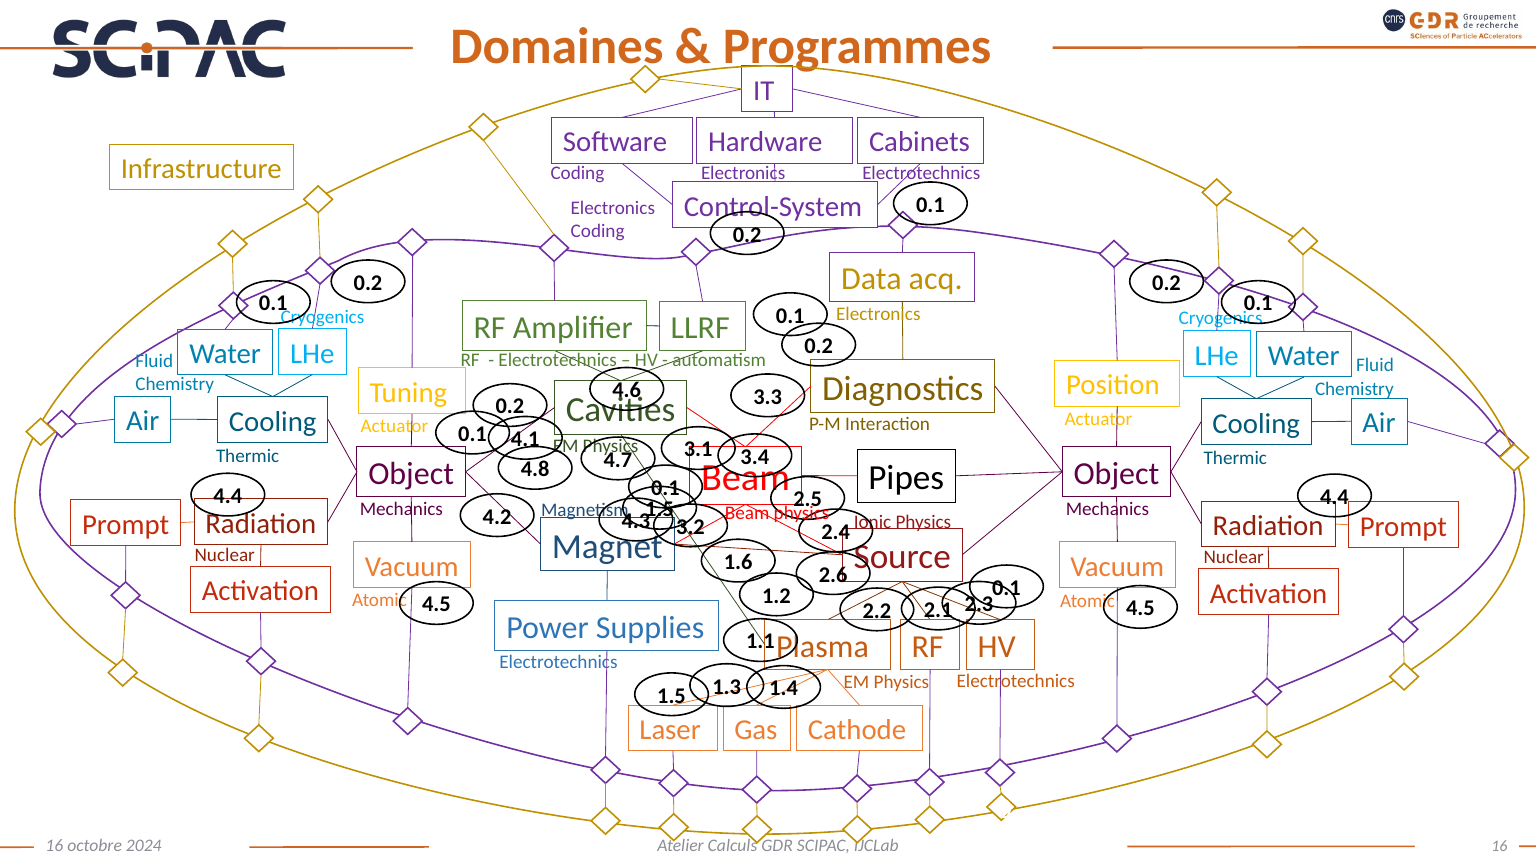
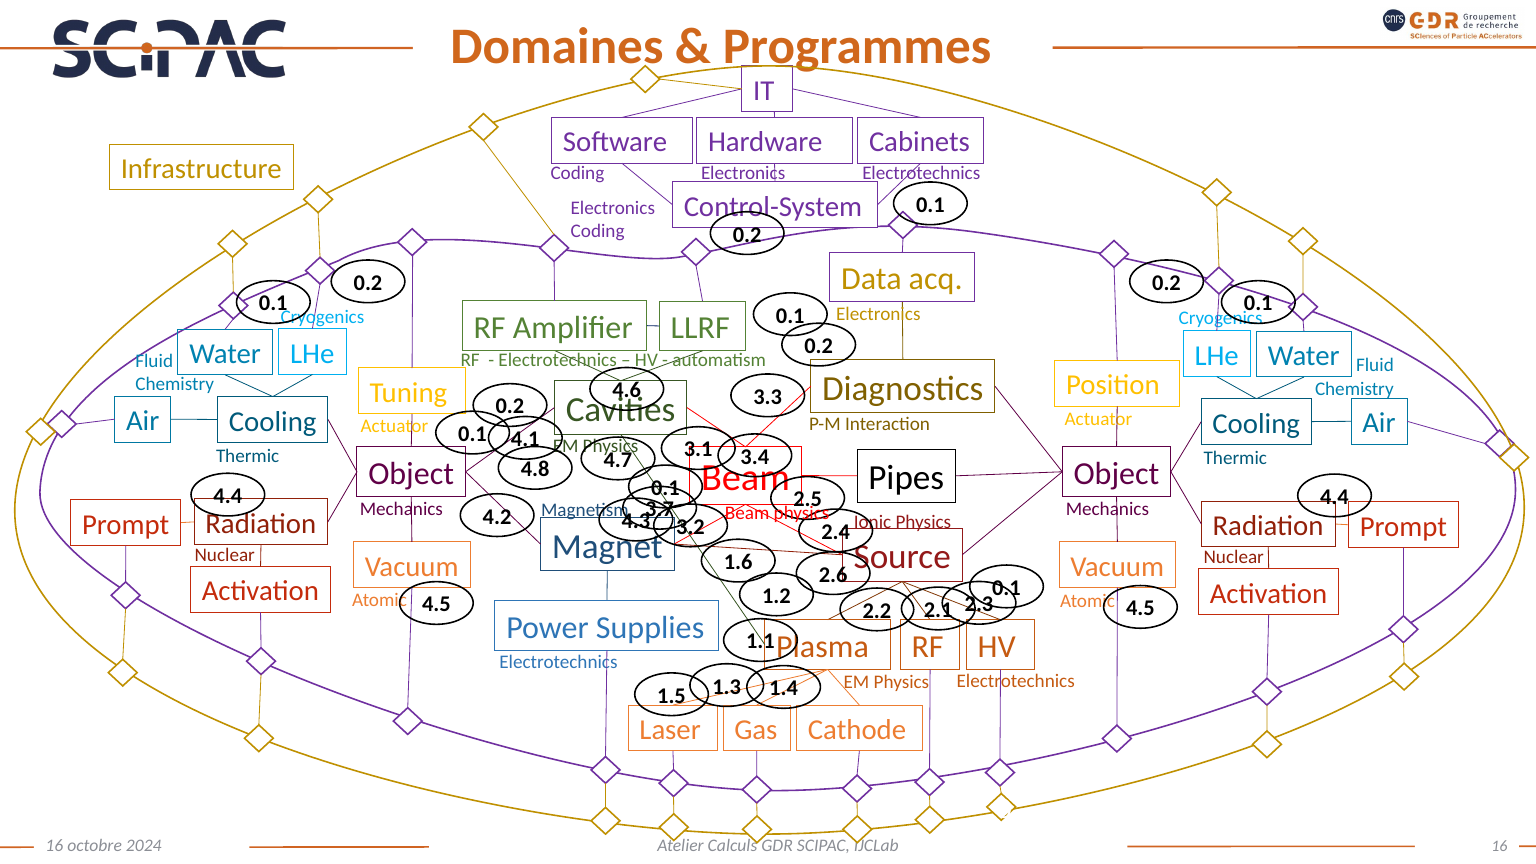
1.5 at (660, 509): 1.5 -> 3.7
